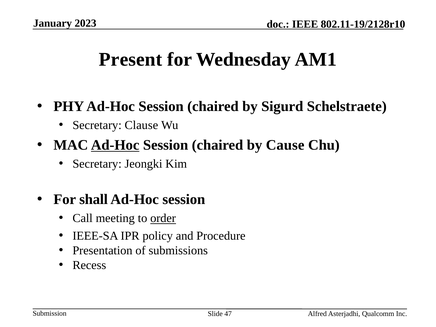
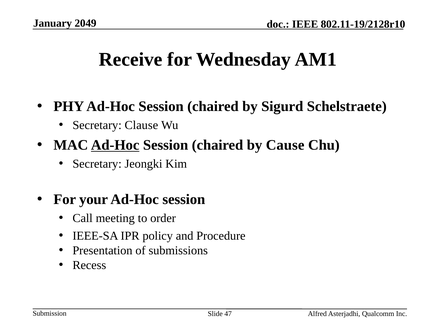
2023: 2023 -> 2049
Present: Present -> Receive
shall: shall -> your
order underline: present -> none
